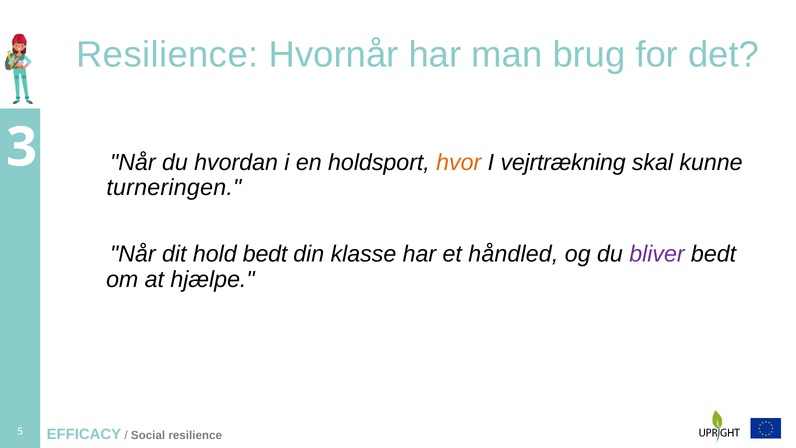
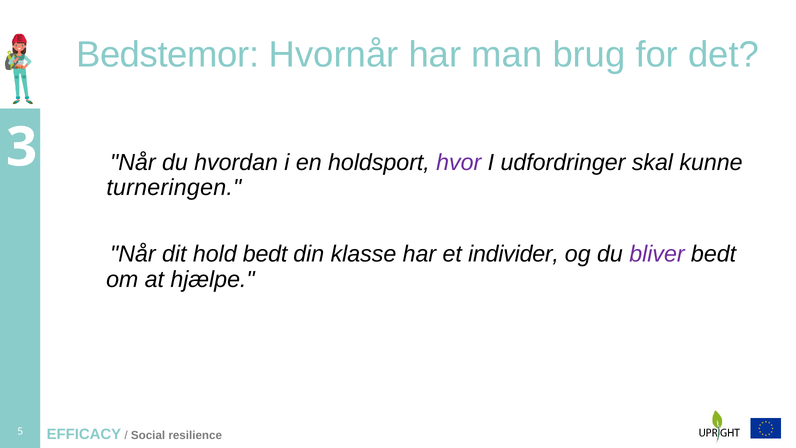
Resilience at (167, 55): Resilience -> Bedstemor
hvor colour: orange -> purple
vejrtrækning: vejrtrækning -> udfordringer
håndled: håndled -> individer
